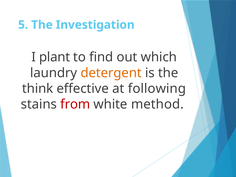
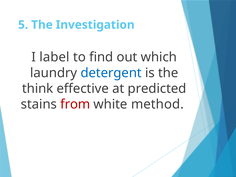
plant: plant -> label
detergent colour: orange -> blue
following: following -> predicted
